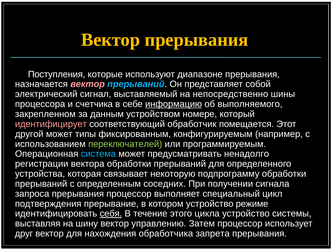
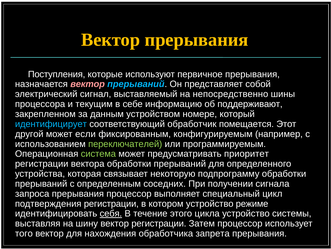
диапазоне: диапазоне -> первичное
счетчика: счетчика -> текущим
информацию underline: present -> none
выполняемого: выполняемого -> поддерживают
идентифицирует colour: pink -> light blue
типы: типы -> если
система colour: light blue -> light green
ненадолго: ненадолго -> приоритет
подтверждения прерывание: прерывание -> регистрации
вектор управлению: управлению -> регистрации
друг: друг -> того
